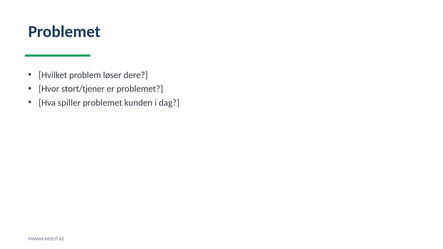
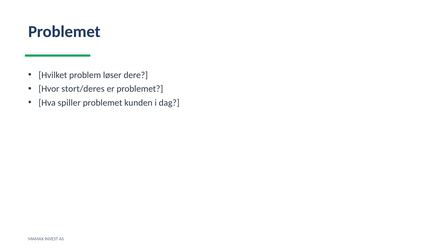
stort/tjener: stort/tjener -> stort/deres
